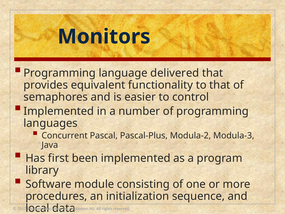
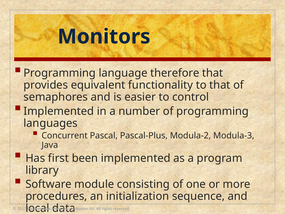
delivered: delivered -> therefore
